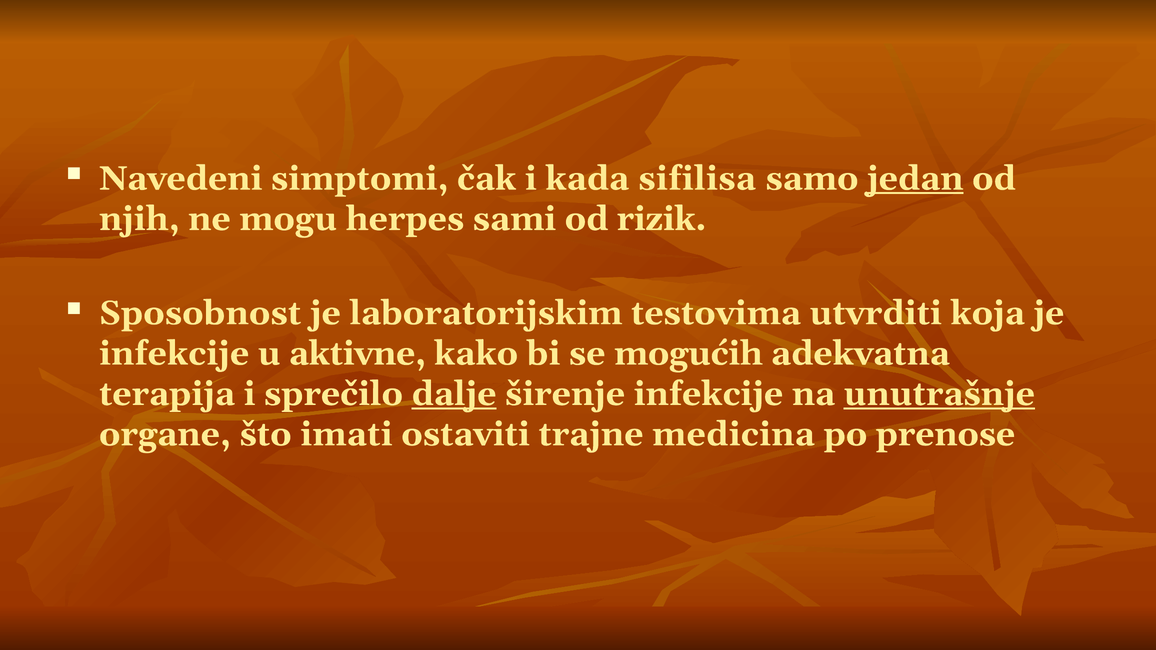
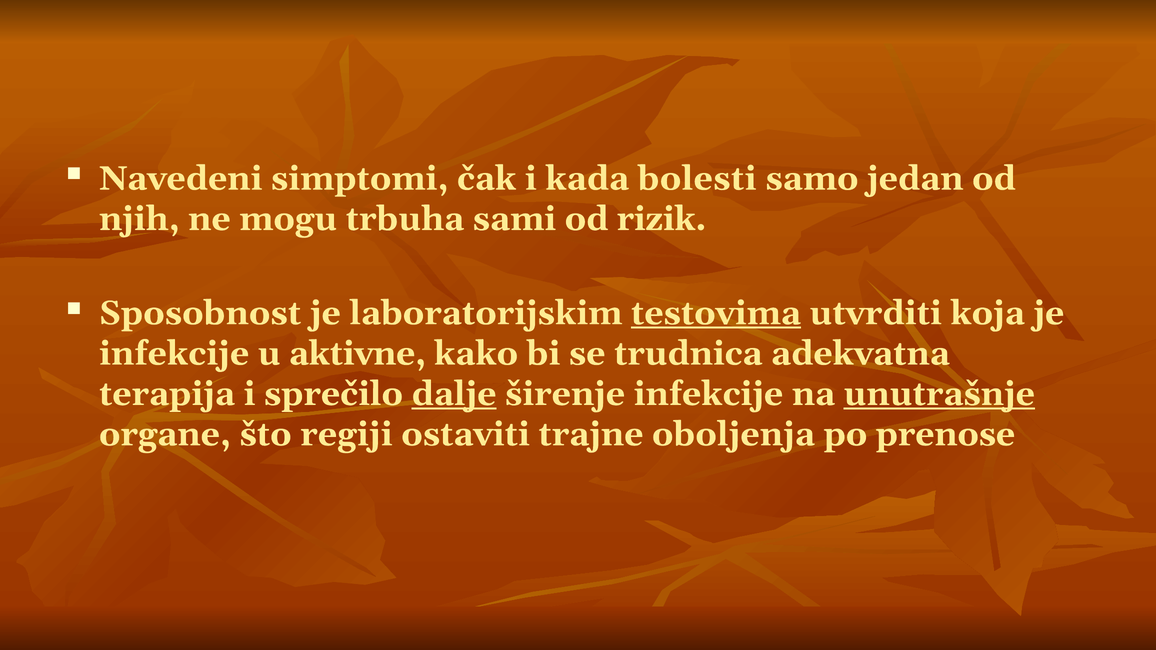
sifilisa: sifilisa -> bolesti
jedan underline: present -> none
herpes: herpes -> trbuha
testovima underline: none -> present
mogućih: mogućih -> trudnica
imati: imati -> regiji
medicina: medicina -> oboljenja
